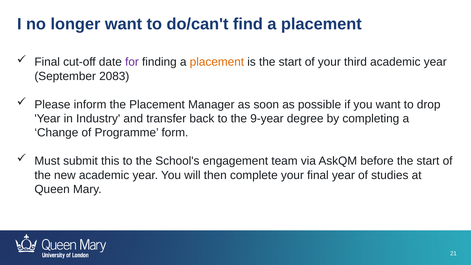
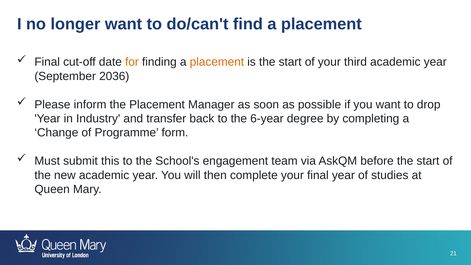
for colour: purple -> orange
2083: 2083 -> 2036
9-year: 9-year -> 6-year
